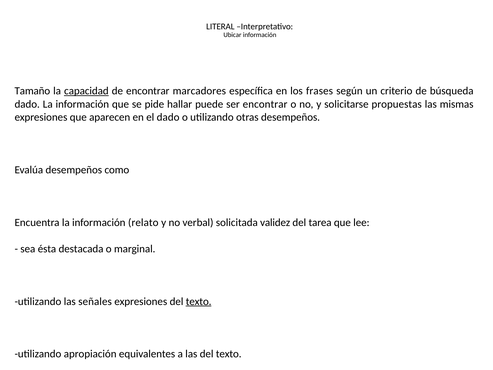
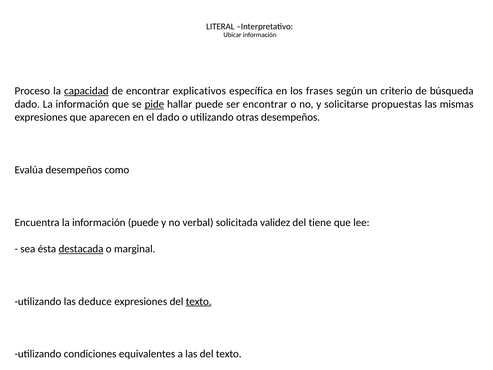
Tamaño: Tamaño -> Proceso
marcadores: marcadores -> explicativos
pide underline: none -> present
información relato: relato -> puede
tarea: tarea -> tiene
destacada underline: none -> present
señales: señales -> deduce
apropiación: apropiación -> condiciones
